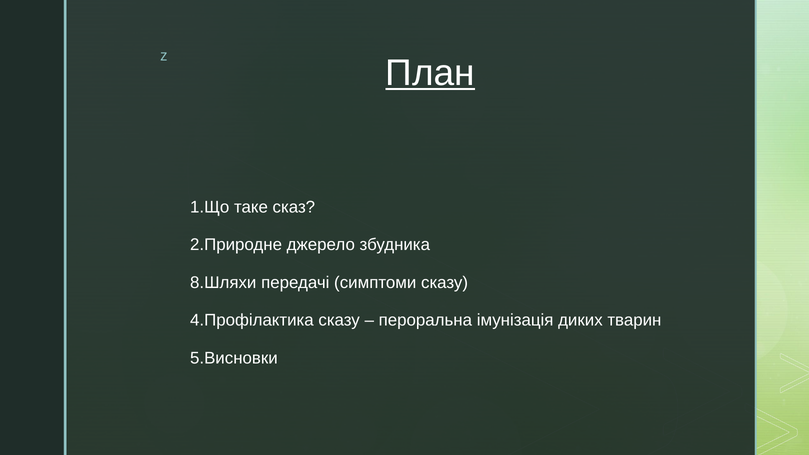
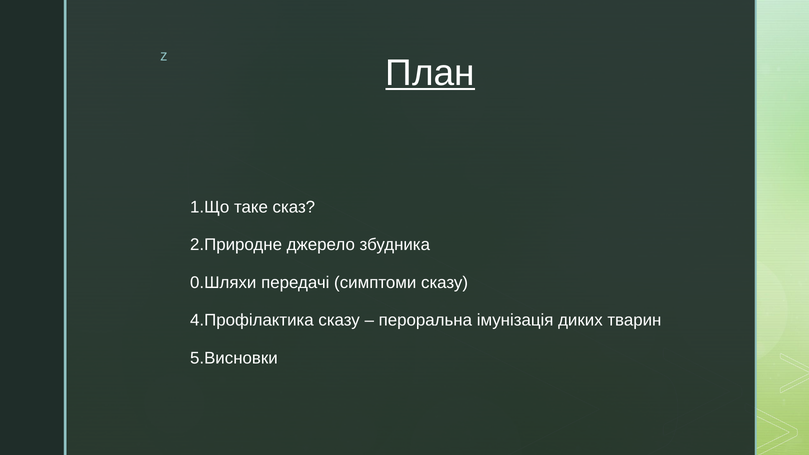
8.Шляхи: 8.Шляхи -> 0.Шляхи
